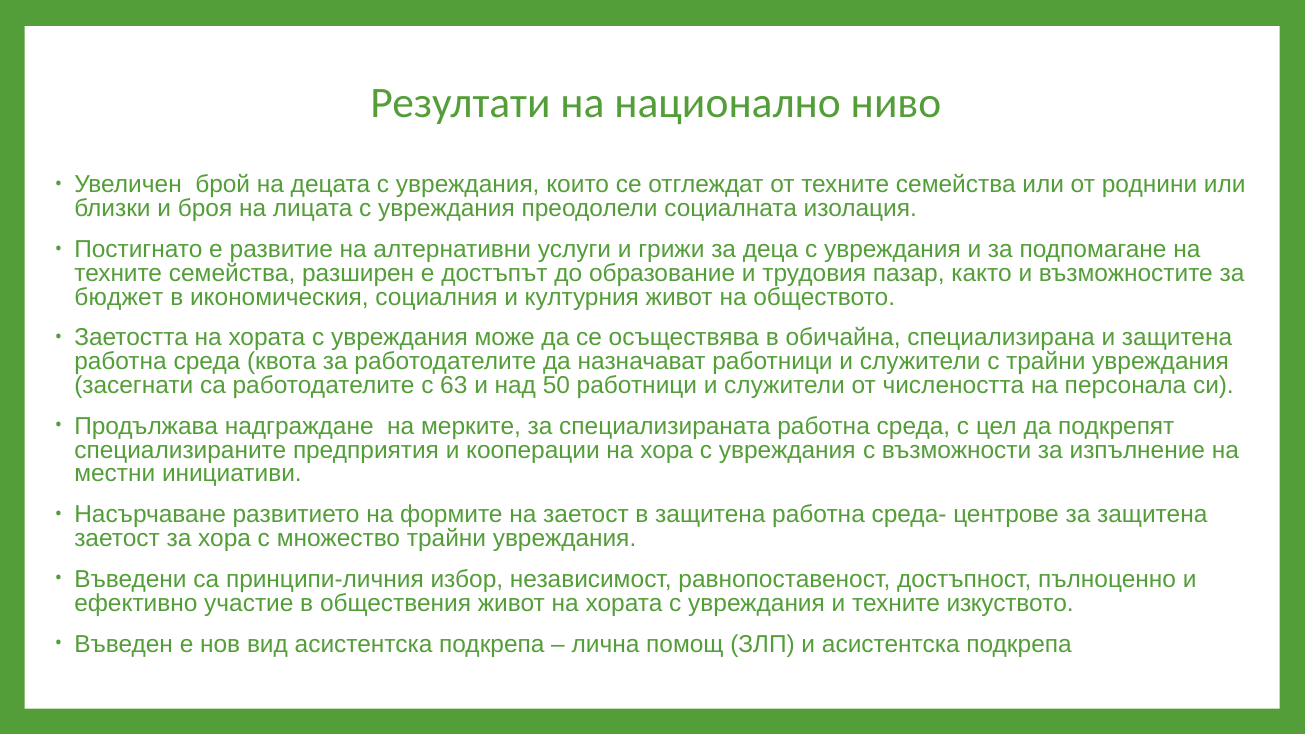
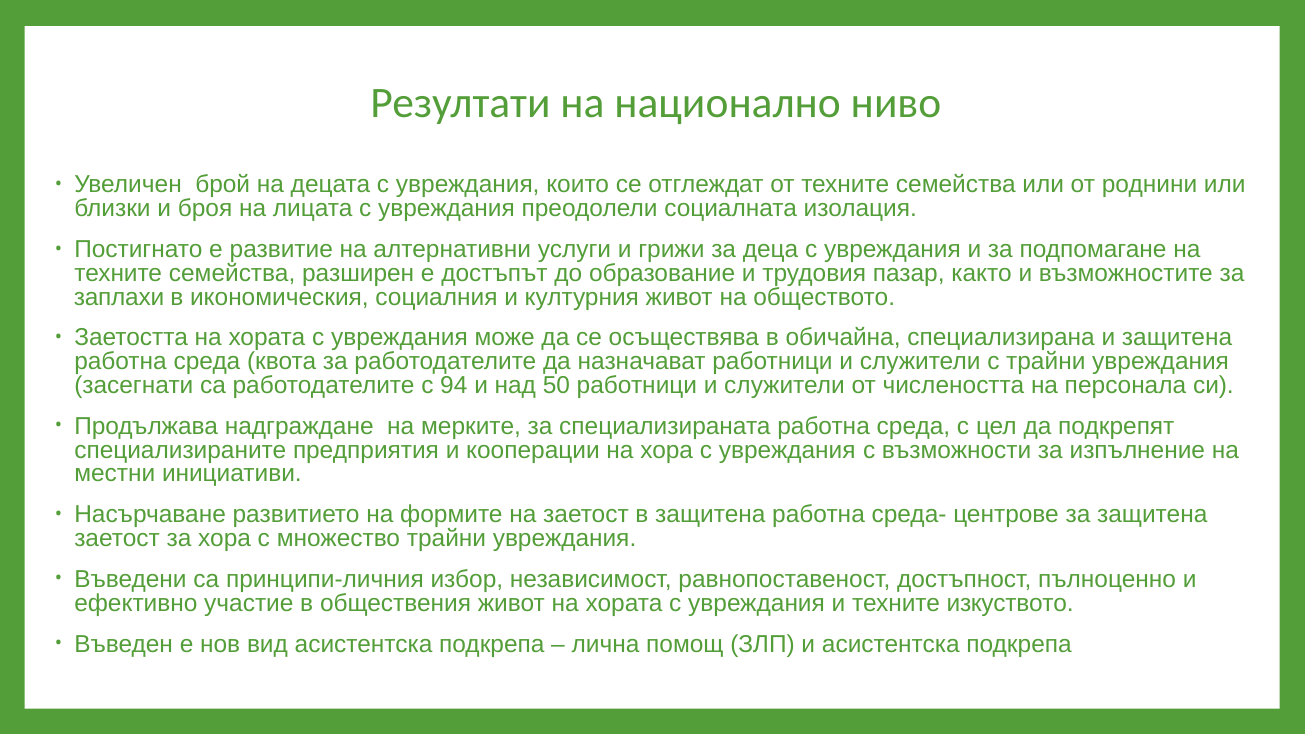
бюджет: бюджет -> заплахи
63: 63 -> 94
